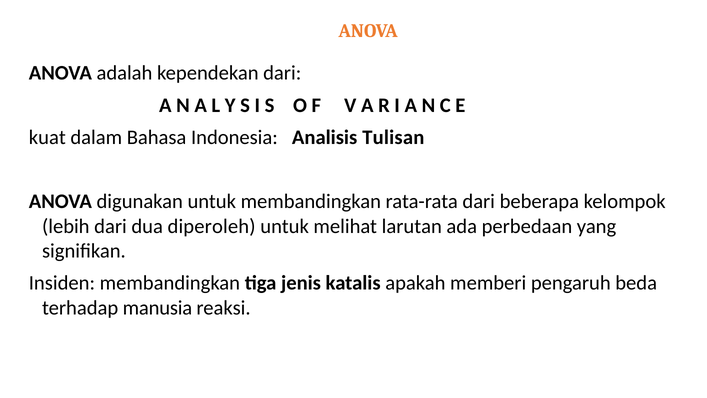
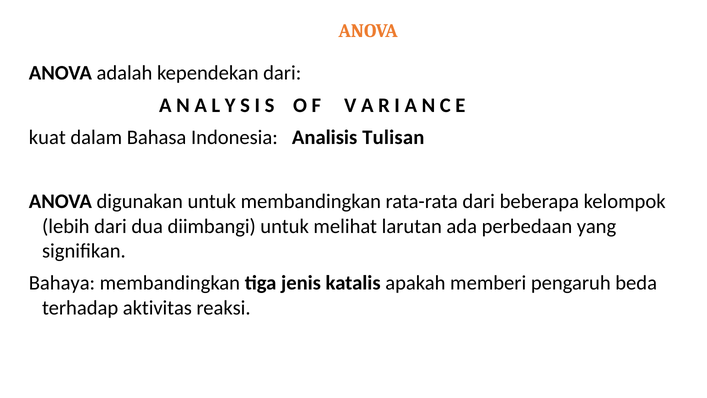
diperoleh: diperoleh -> diimbangi
Insiden: Insiden -> Bahaya
manusia: manusia -> aktivitas
